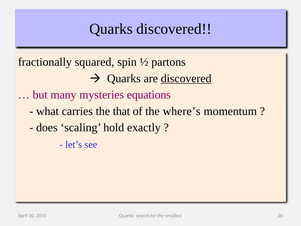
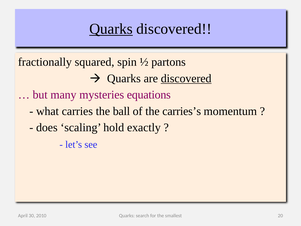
Quarks at (111, 29) underline: none -> present
that: that -> ball
where’s: where’s -> carries’s
